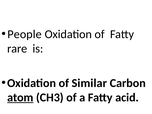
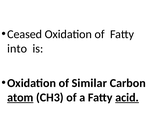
People: People -> Ceased
rare: rare -> into
acid underline: none -> present
